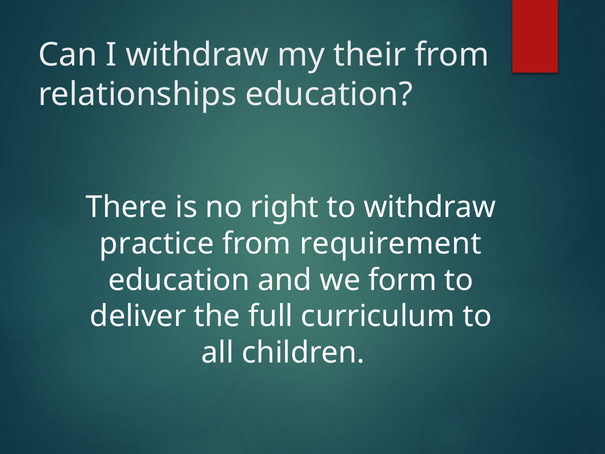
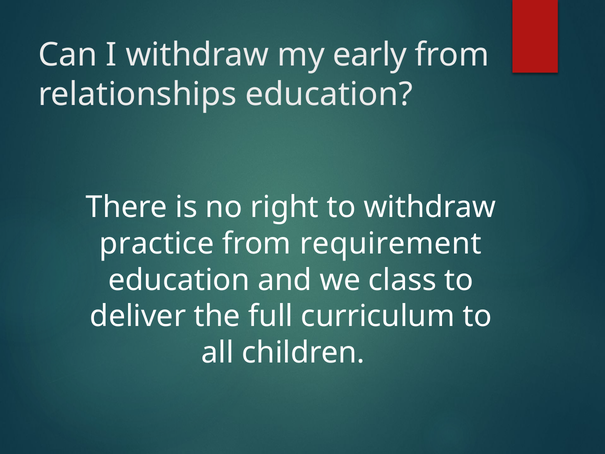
their: their -> early
form: form -> class
